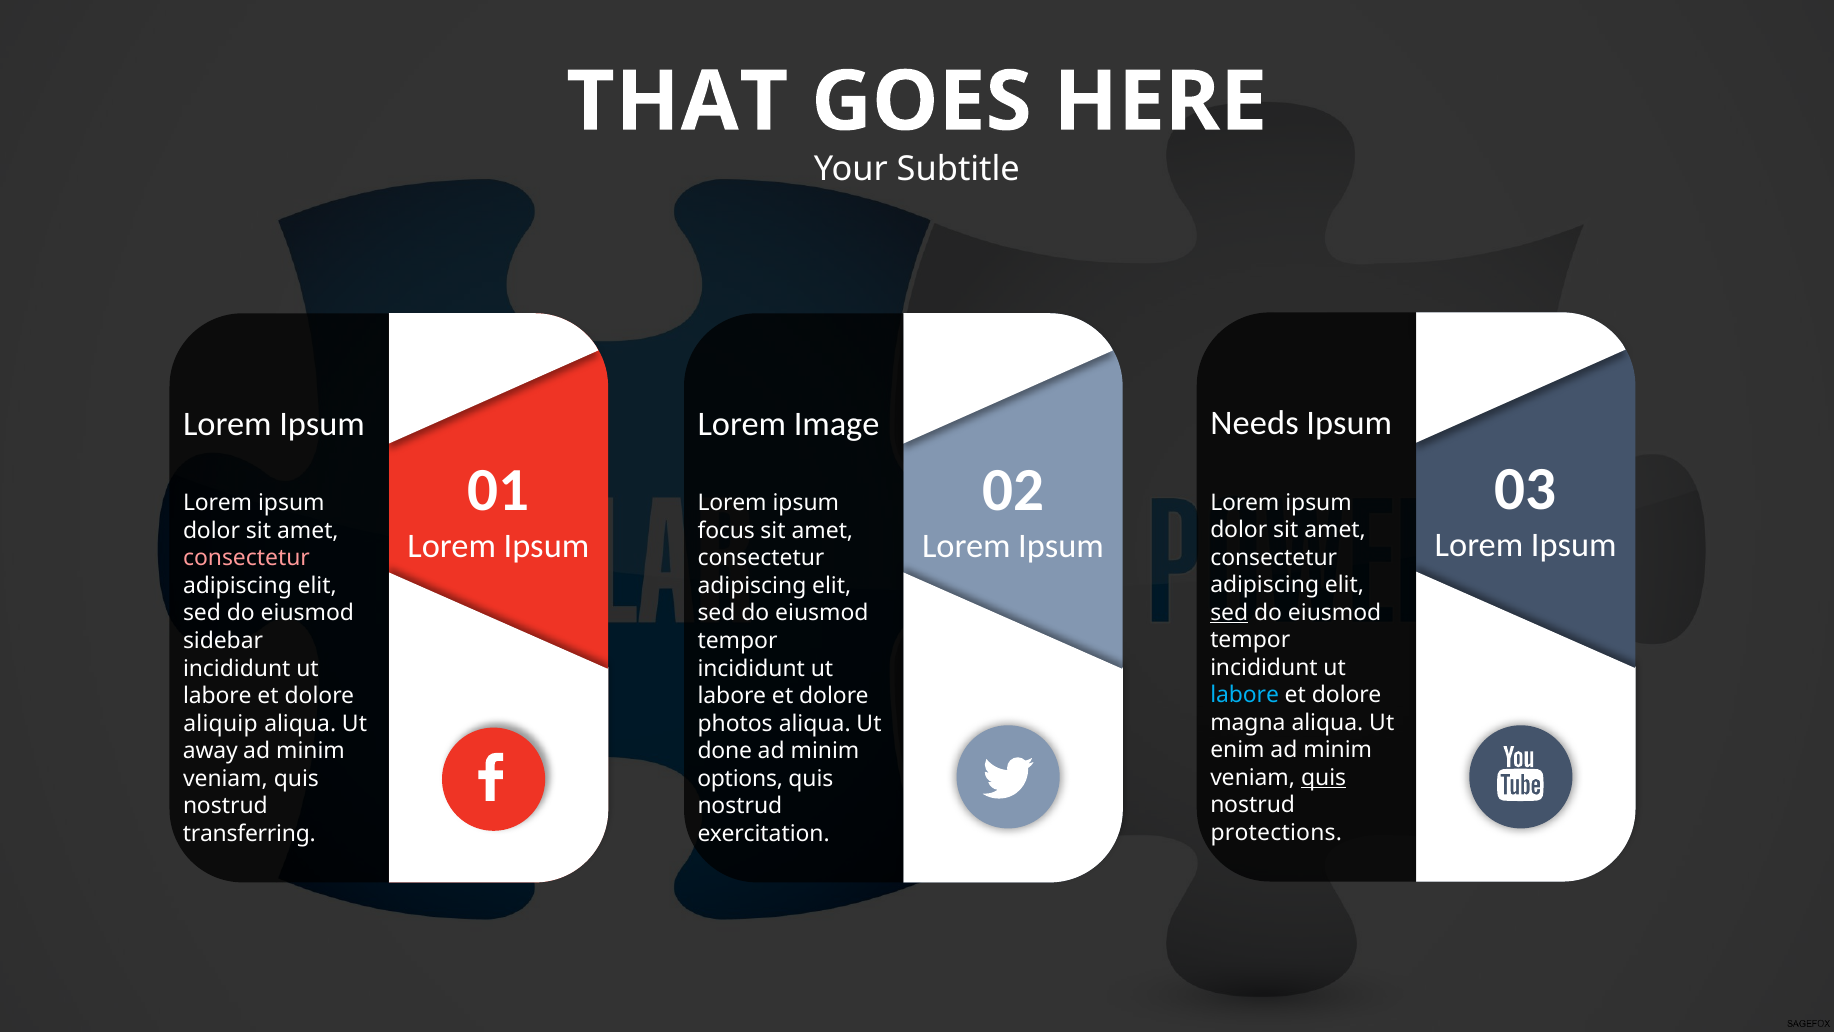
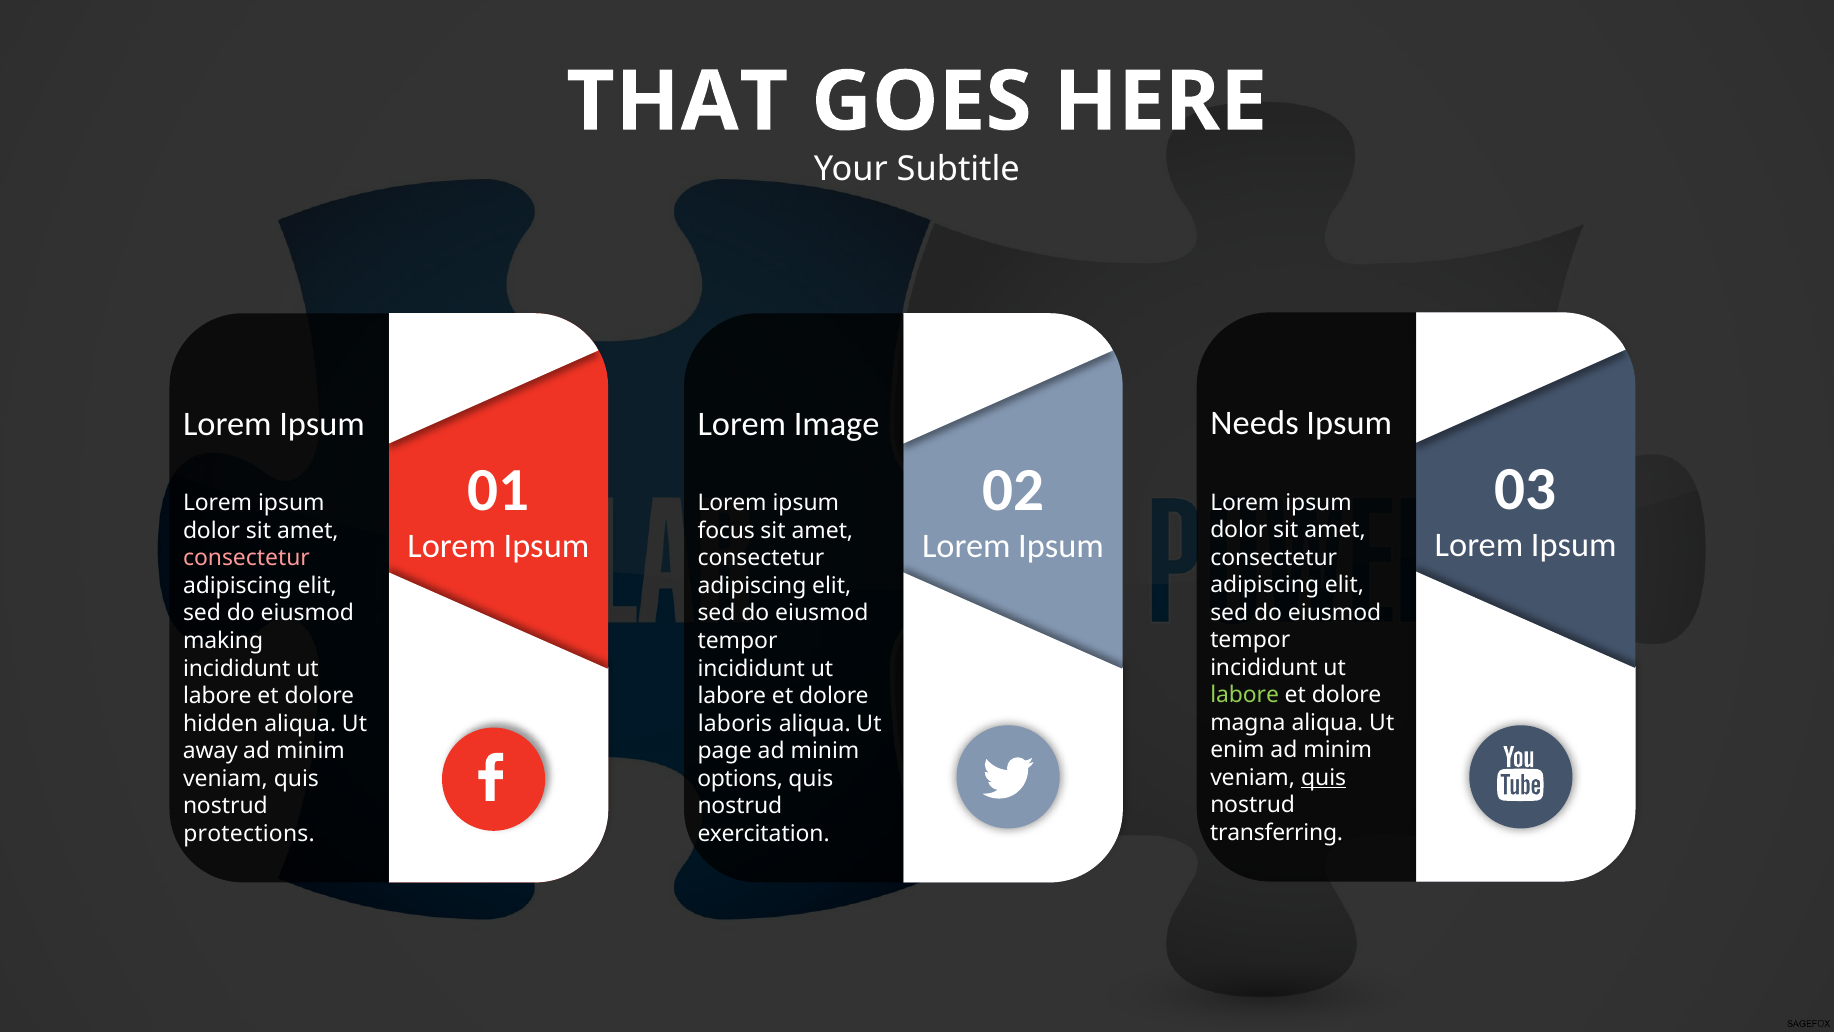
sed at (1229, 612) underline: present -> none
sidebar: sidebar -> making
labore at (1245, 695) colour: light blue -> light green
aliquip: aliquip -> hidden
photos: photos -> laboris
done: done -> page
protections: protections -> transferring
transferring: transferring -> protections
